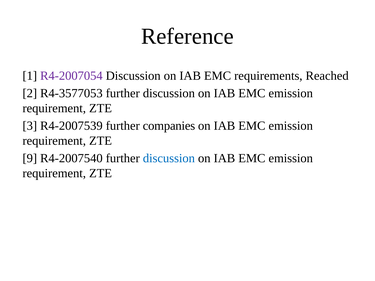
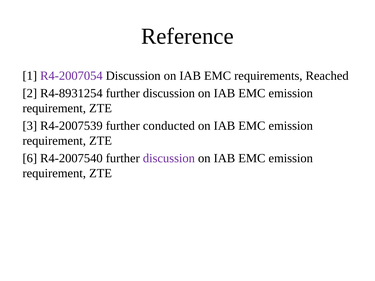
R4-3577053: R4-3577053 -> R4-8931254
companies: companies -> conducted
9: 9 -> 6
discussion at (169, 158) colour: blue -> purple
